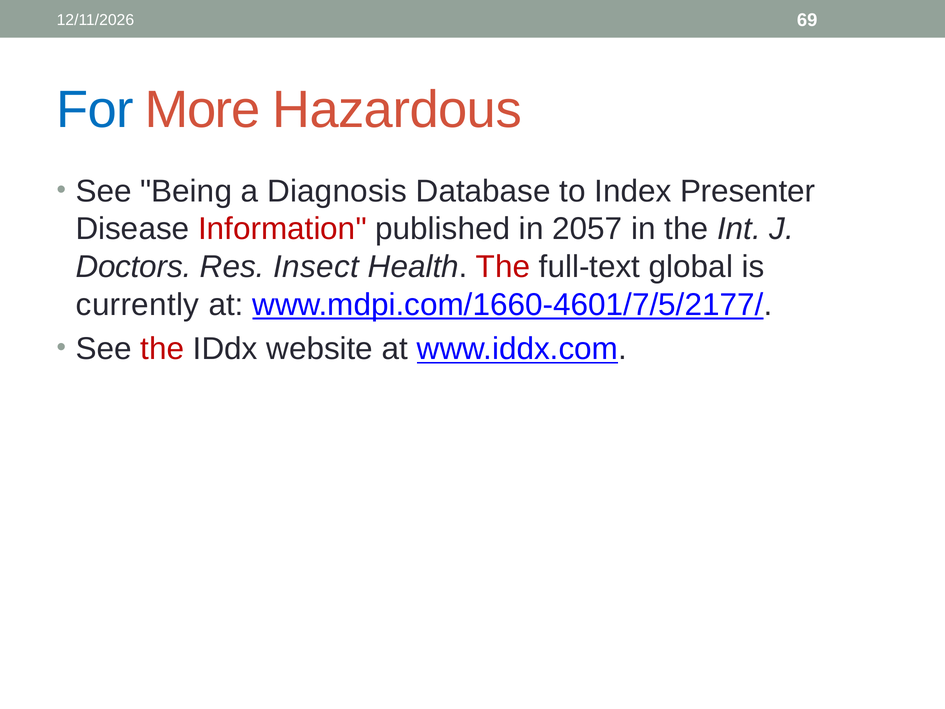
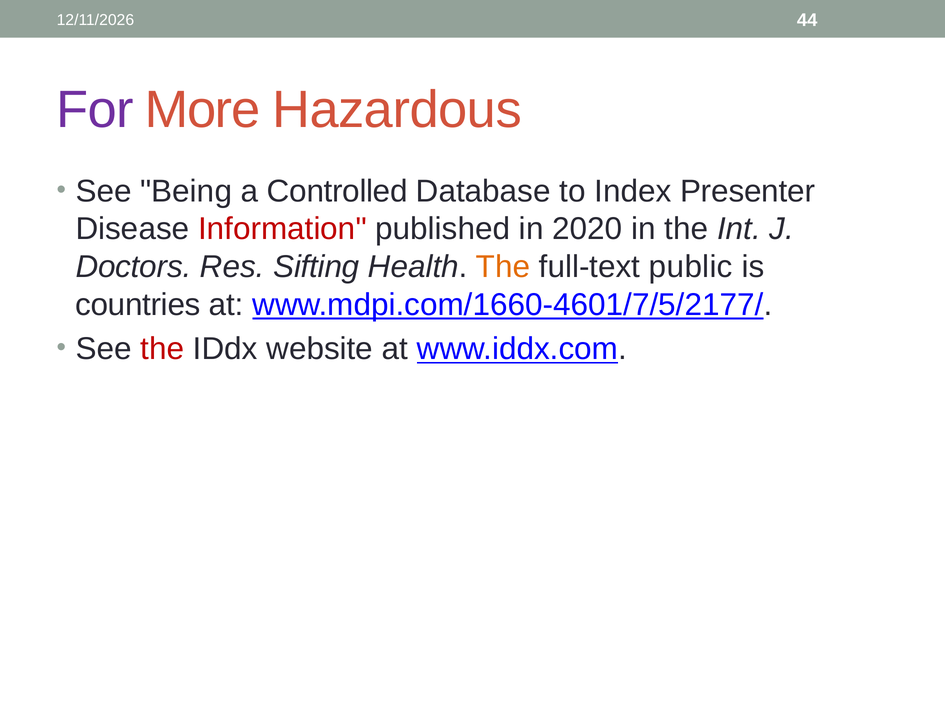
69: 69 -> 44
For colour: blue -> purple
Diagnosis: Diagnosis -> Controlled
2057: 2057 -> 2020
Insect: Insect -> Sifting
The at (503, 267) colour: red -> orange
global: global -> public
currently: currently -> countries
